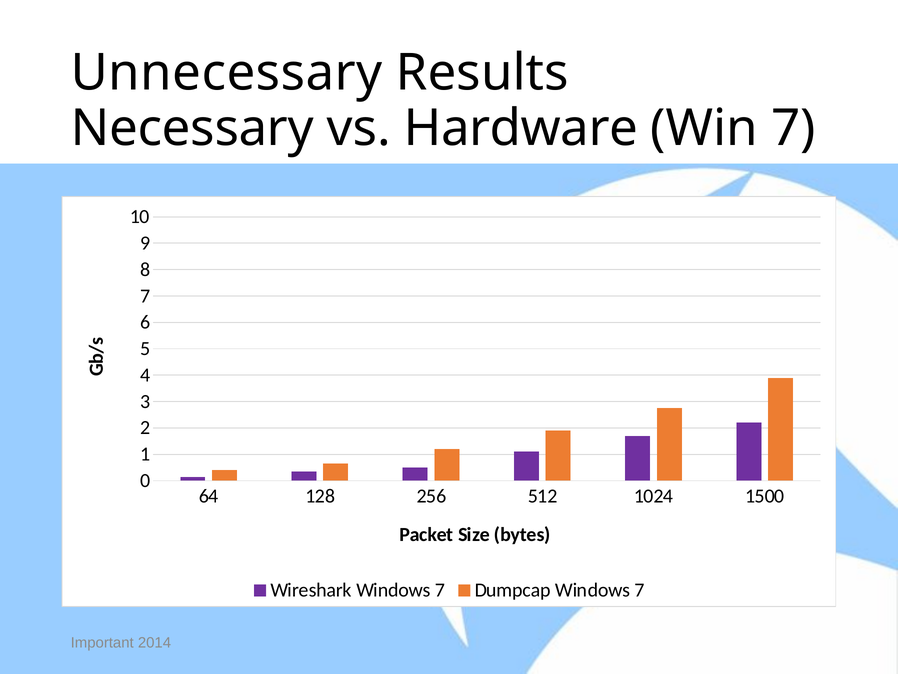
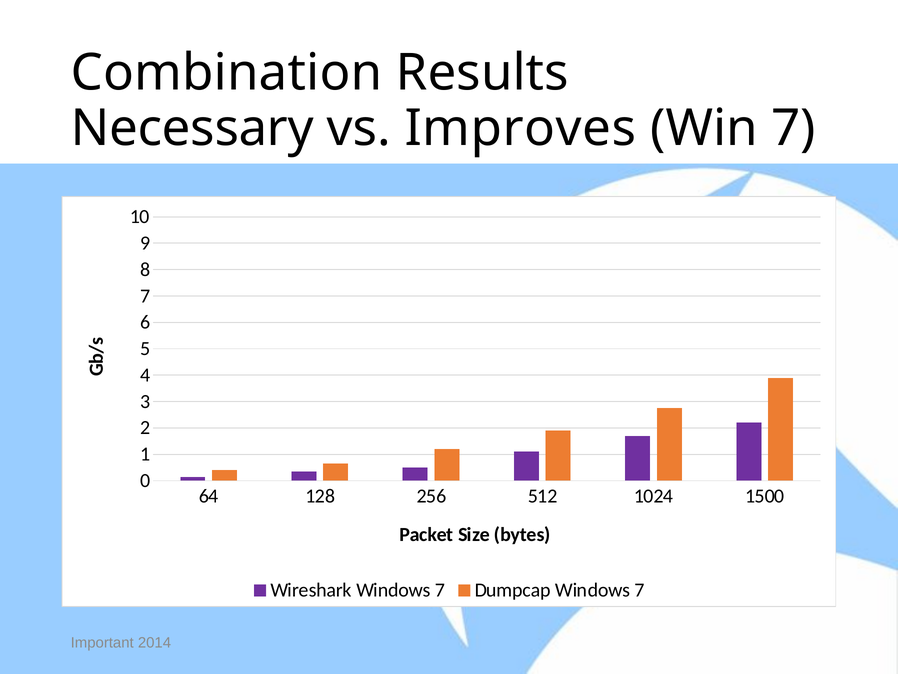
Unnecessary: Unnecessary -> Combination
Hardware: Hardware -> Improves
